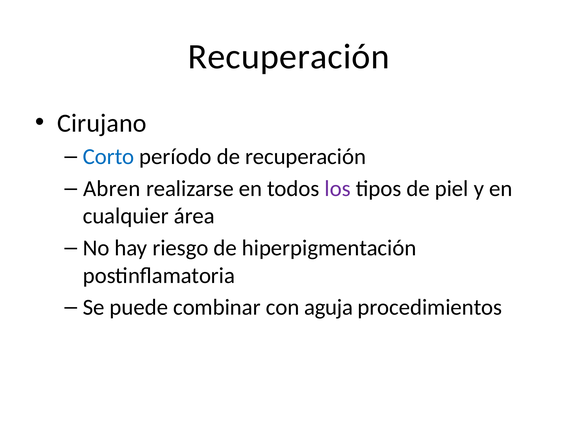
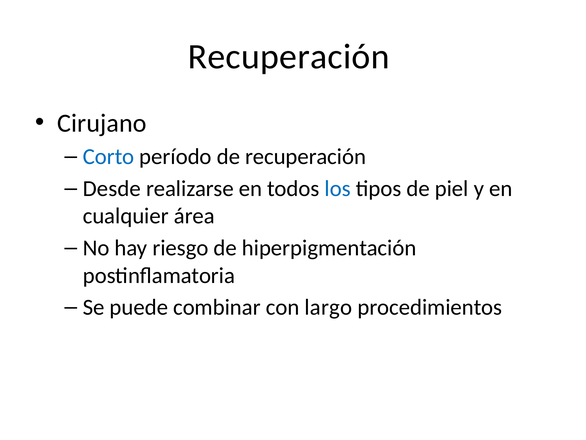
Abren: Abren -> Desde
los colour: purple -> blue
aguja: aguja -> largo
